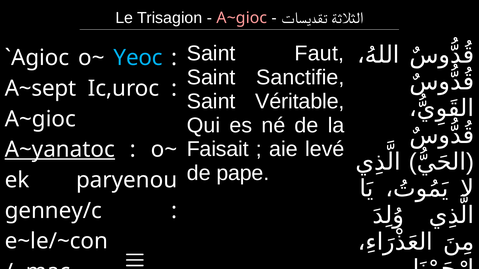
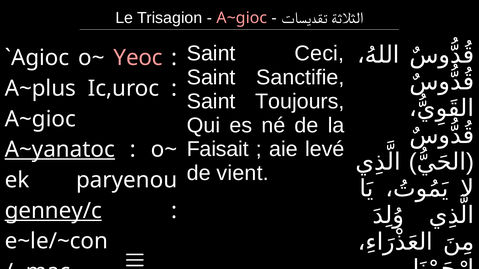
Faut: Faut -> Ceci
Yeoc colour: light blue -> pink
A~sept: A~sept -> A~plus
Véritable: Véritable -> Toujours
pape: pape -> vient
genney/c underline: none -> present
